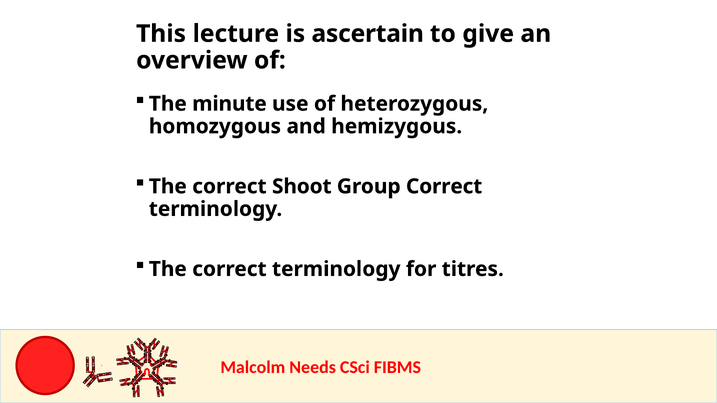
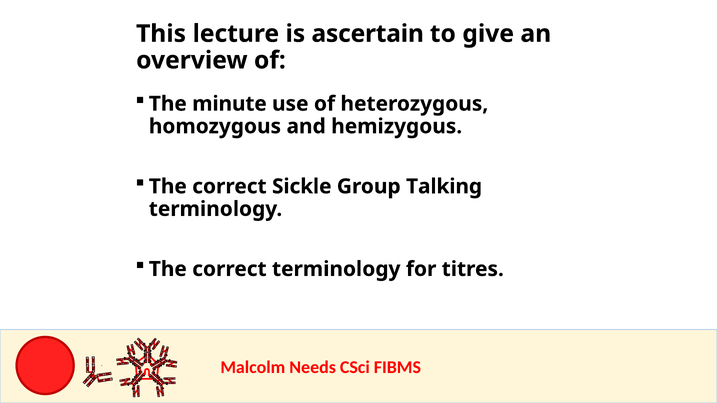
Shoot: Shoot -> Sickle
Group Correct: Correct -> Talking
